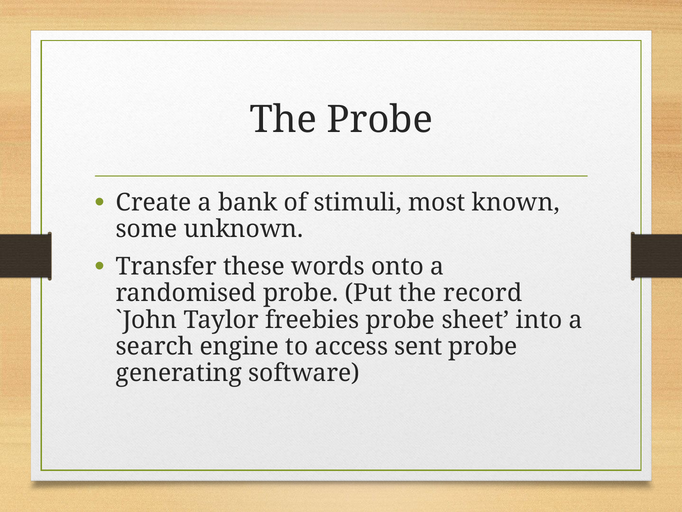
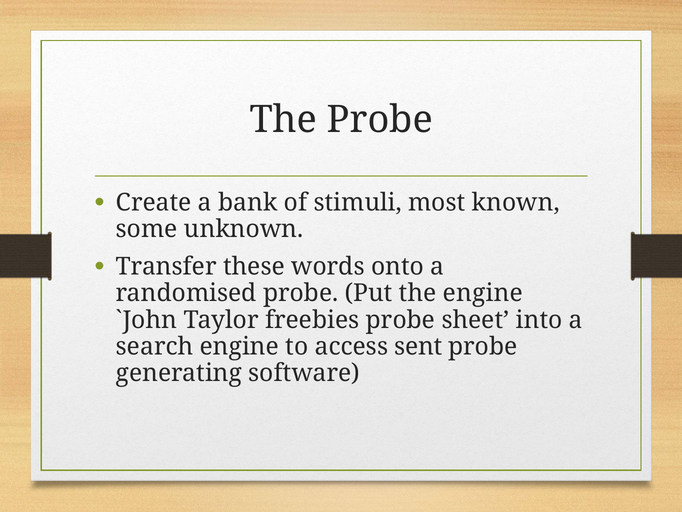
the record: record -> engine
